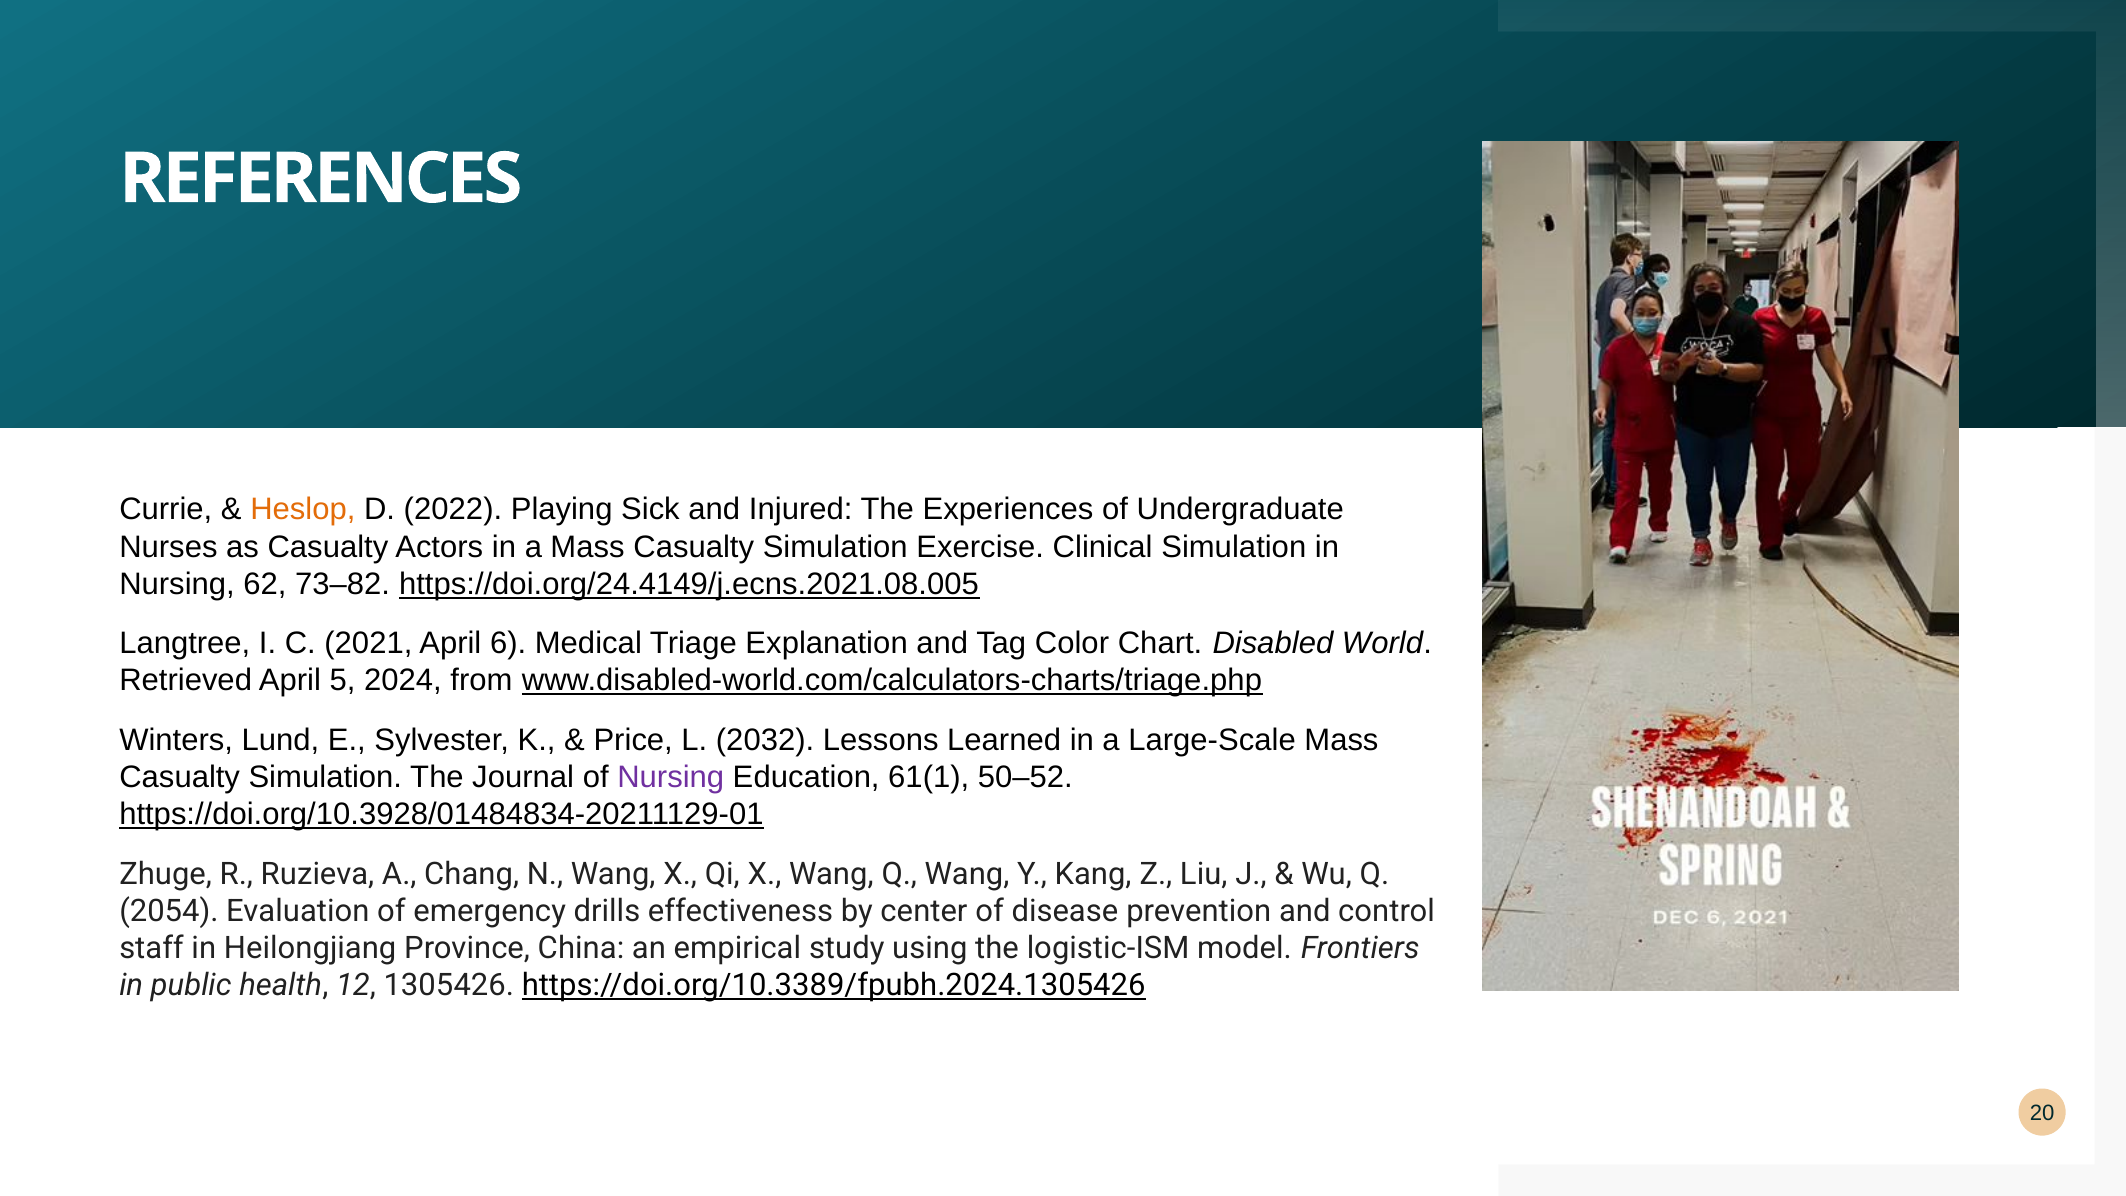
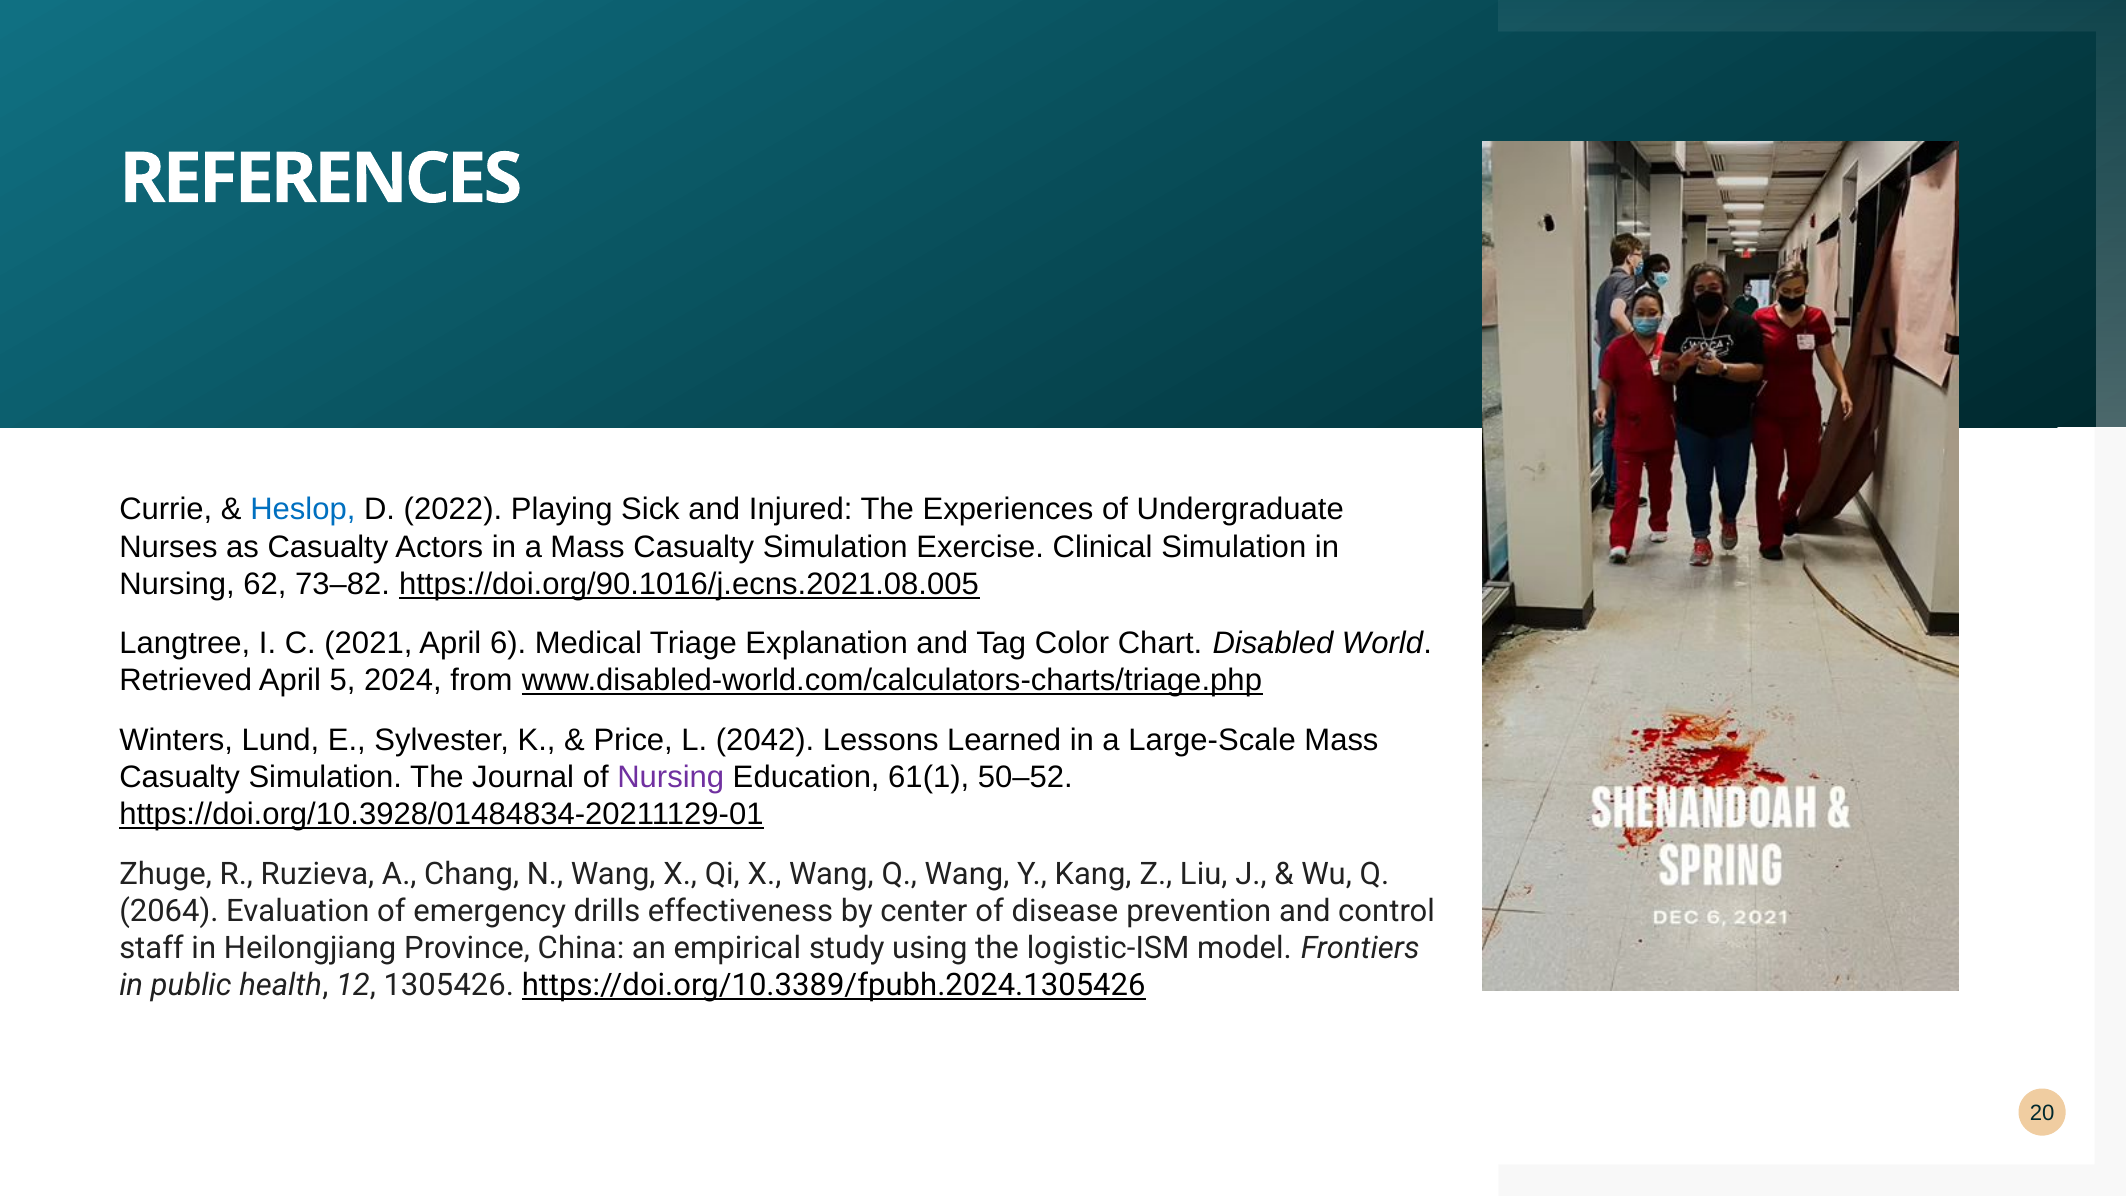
Heslop colour: orange -> blue
https://doi.org/24.4149/j.ecns.2021.08.005: https://doi.org/24.4149/j.ecns.2021.08.005 -> https://doi.org/90.1016/j.ecns.2021.08.005
2032: 2032 -> 2042
2054: 2054 -> 2064
